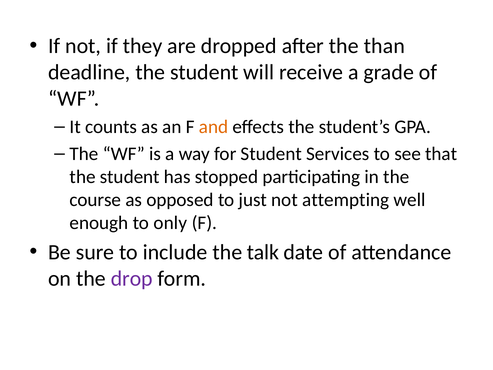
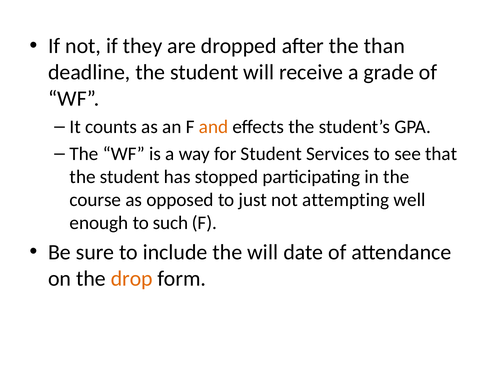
only: only -> such
the talk: talk -> will
drop colour: purple -> orange
